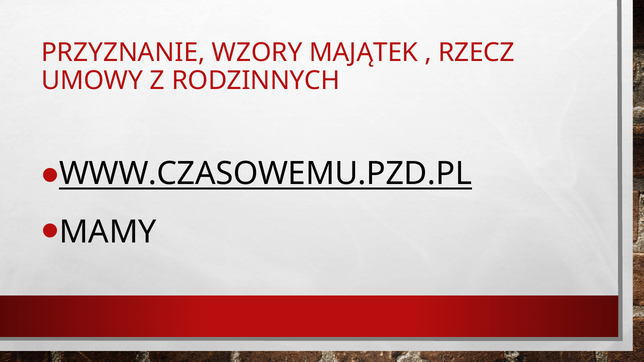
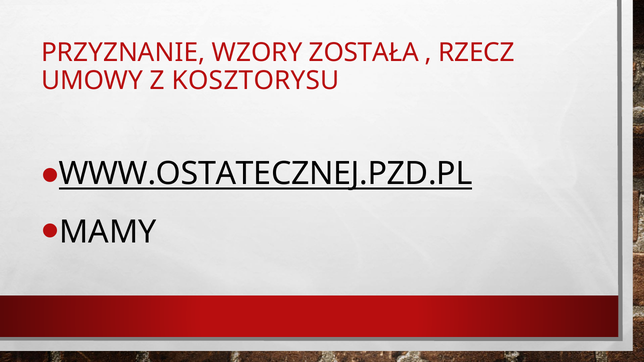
MAJĄTEK: MAJĄTEK -> ZOSTAŁA
RODZINNYCH: RODZINNYCH -> KOSZTORYSU
WWW.CZASOWEMU.PZD.PL: WWW.CZASOWEMU.PZD.PL -> WWW.OSTATECZNEJ.PZD.PL
